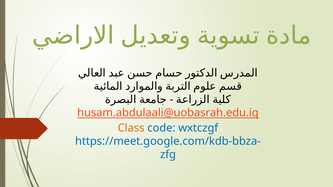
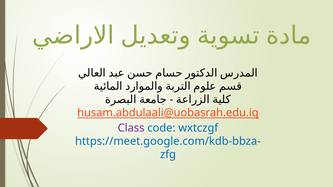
Class colour: orange -> purple
